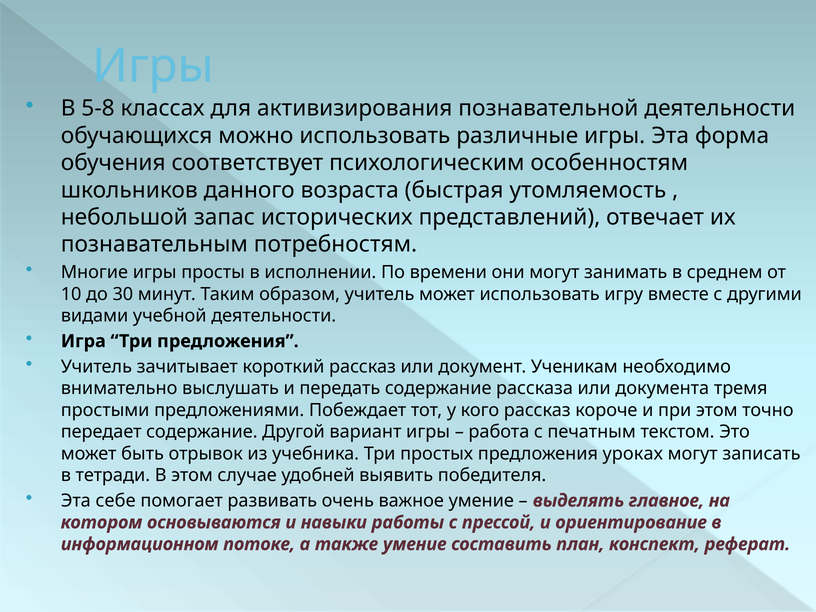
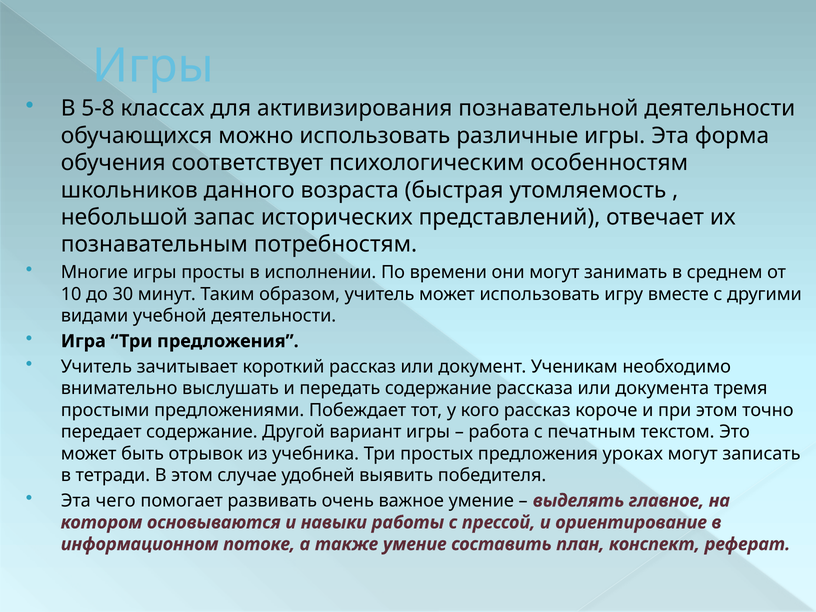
себе: себе -> чего
